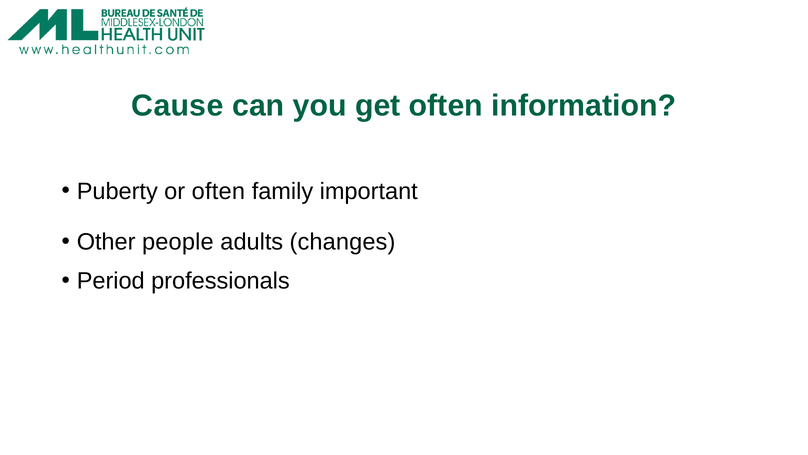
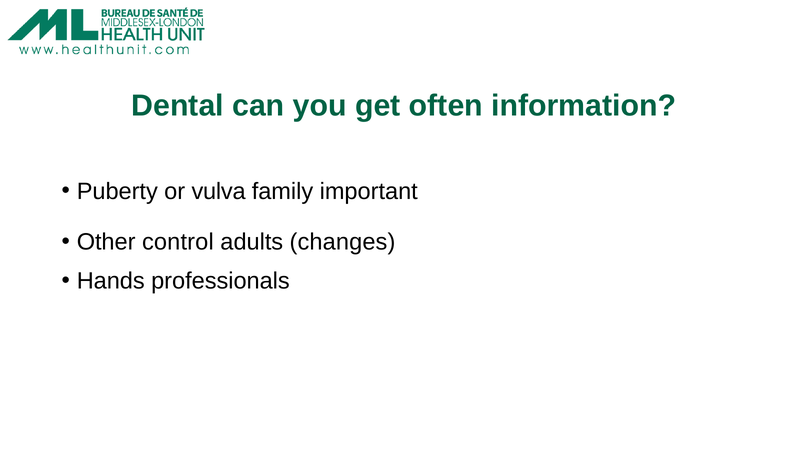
Cause: Cause -> Dental
or often: often -> vulva
people: people -> control
Period: Period -> Hands
